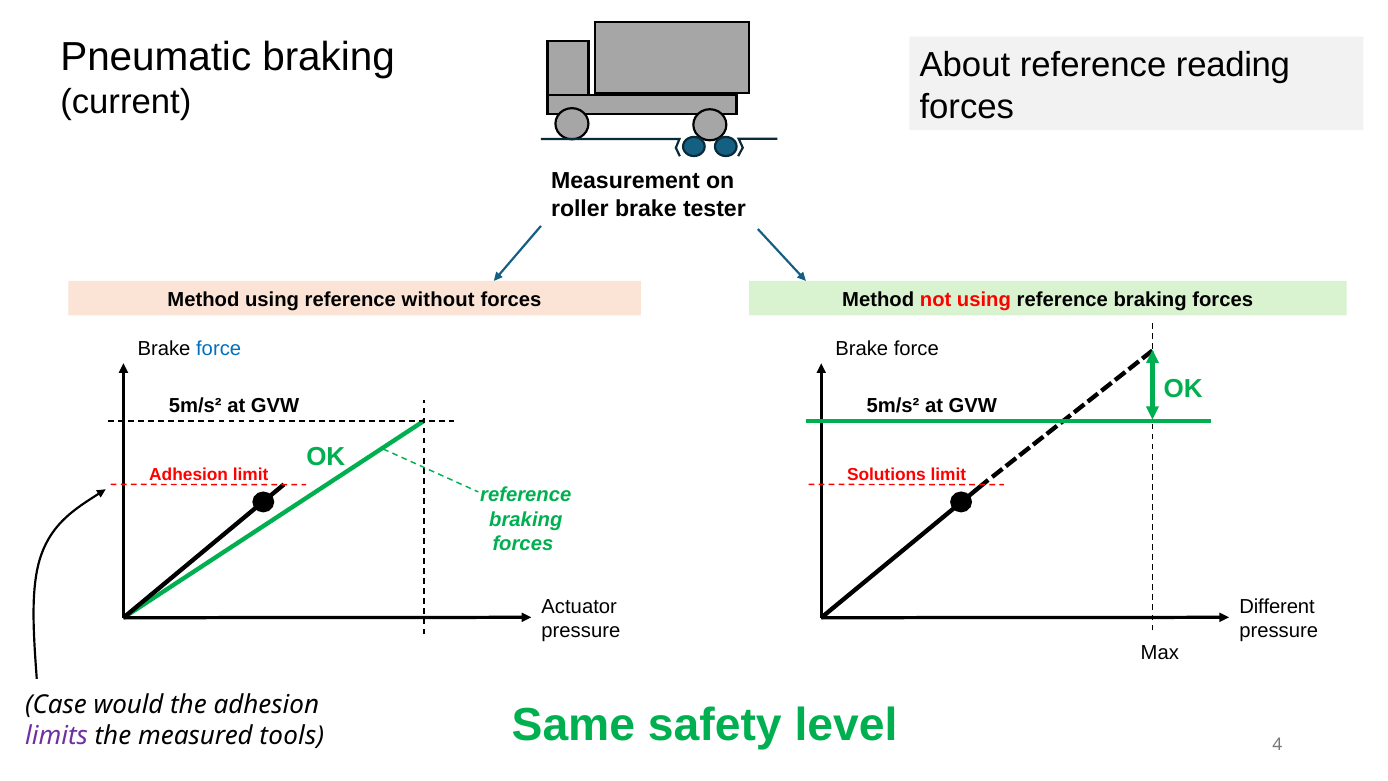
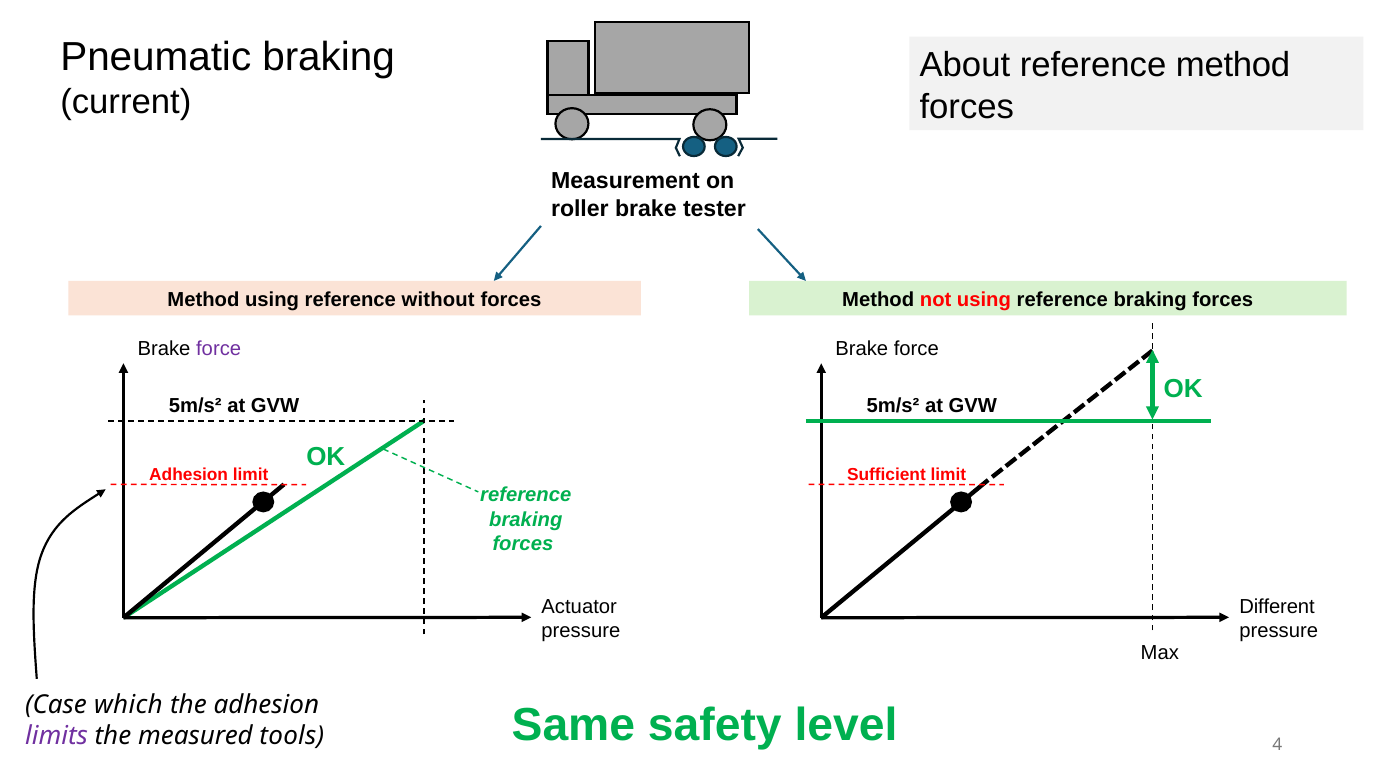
reference reading: reading -> method
force at (219, 348) colour: blue -> purple
Solutions: Solutions -> Sufficient
would: would -> which
